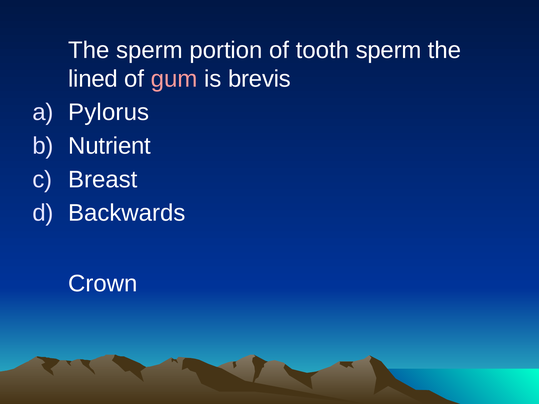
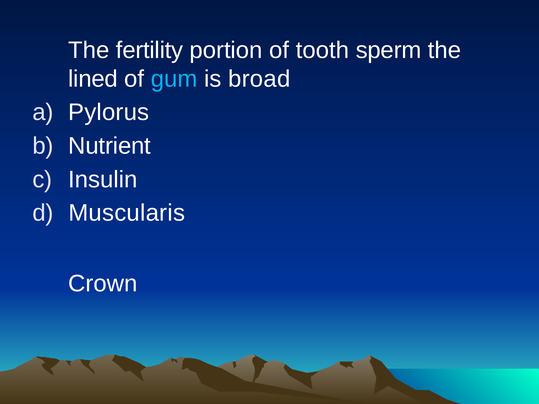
The sperm: sperm -> fertility
gum colour: pink -> light blue
brevis: brevis -> broad
Breast: Breast -> Insulin
Backwards: Backwards -> Muscularis
